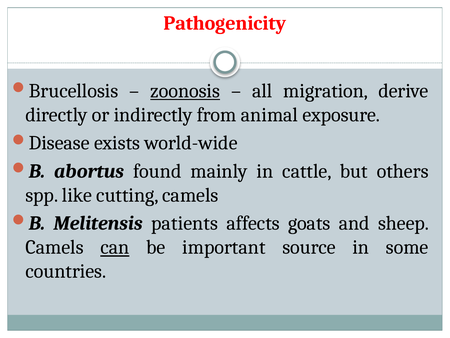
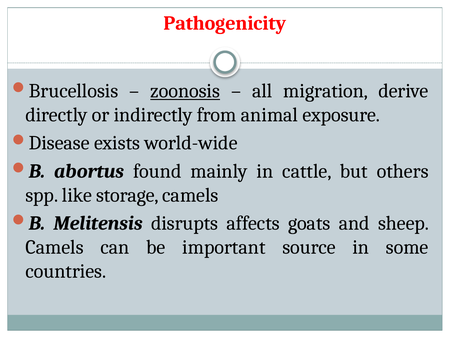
cutting: cutting -> storage
patients: patients -> disrupts
can underline: present -> none
